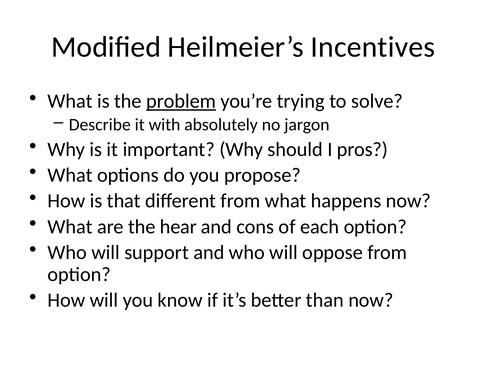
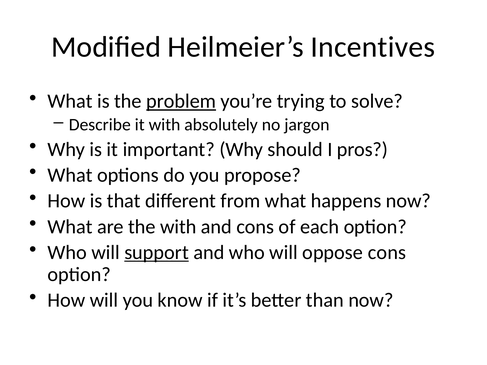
the hear: hear -> with
support underline: none -> present
oppose from: from -> cons
